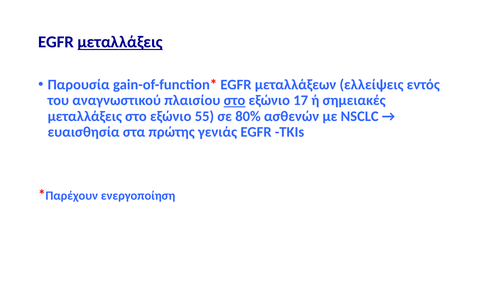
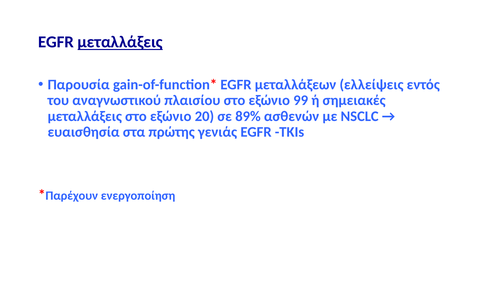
στο at (234, 100) underline: present -> none
17: 17 -> 99
55: 55 -> 20
80%: 80% -> 89%
